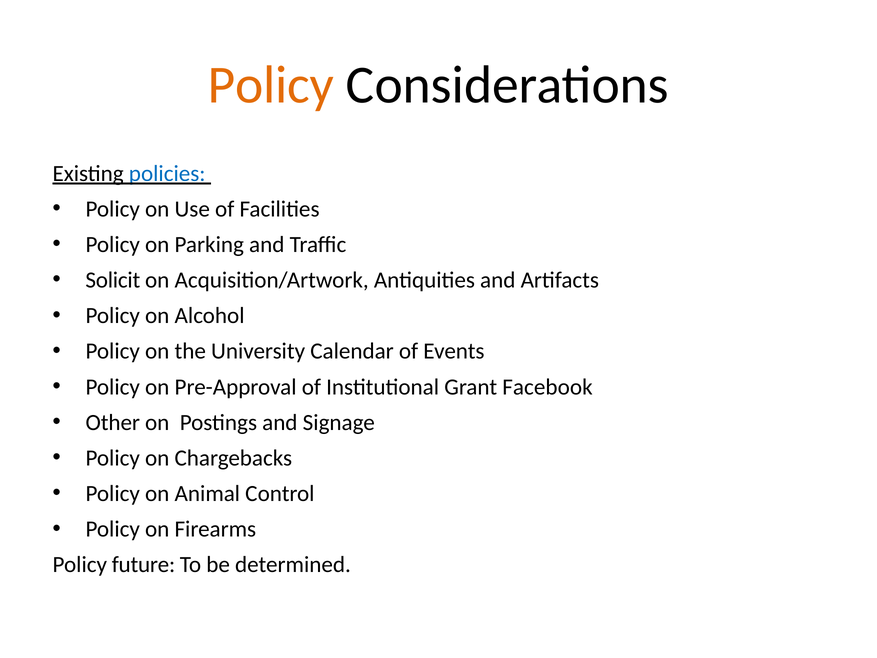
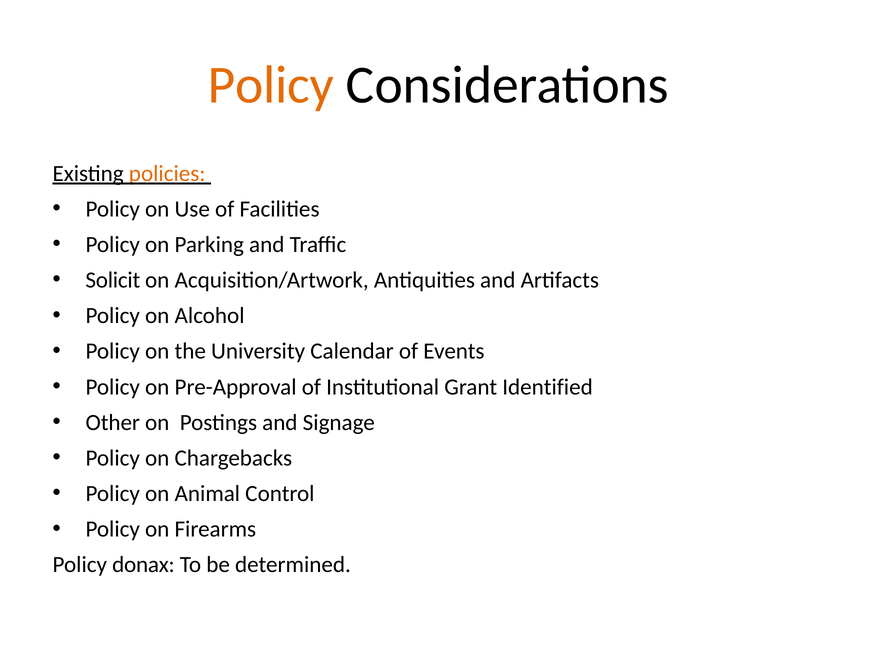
policies colour: blue -> orange
Facebook: Facebook -> Identified
future: future -> donax
